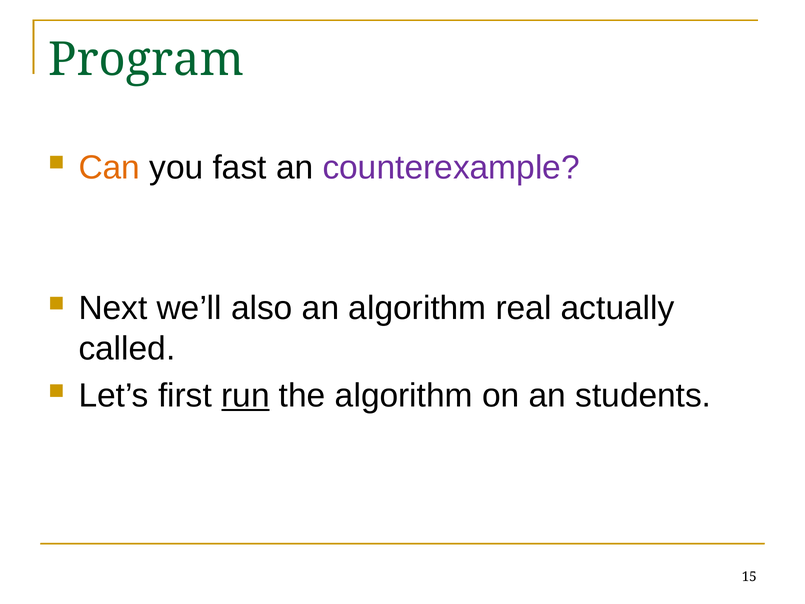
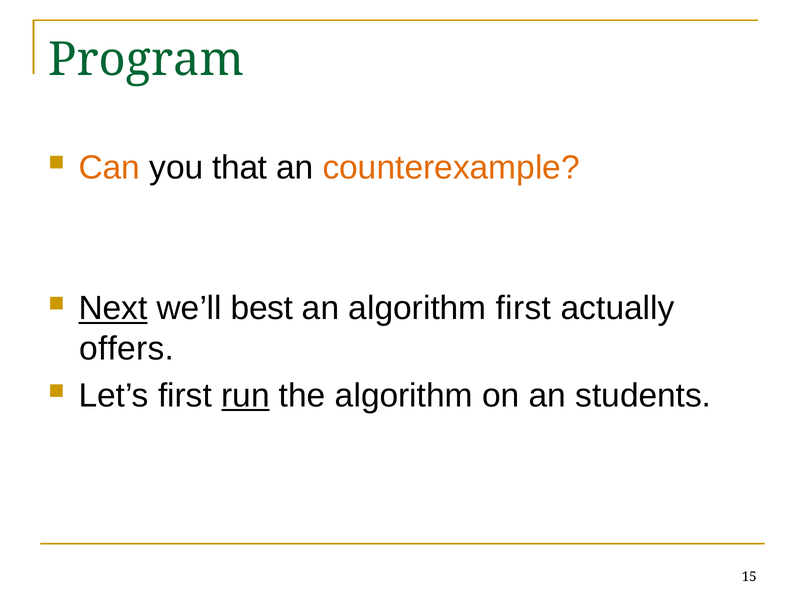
fast: fast -> that
counterexample colour: purple -> orange
Next underline: none -> present
also: also -> best
algorithm real: real -> first
called: called -> offers
